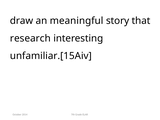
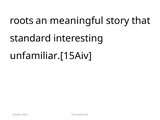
draw: draw -> roots
research: research -> standard
